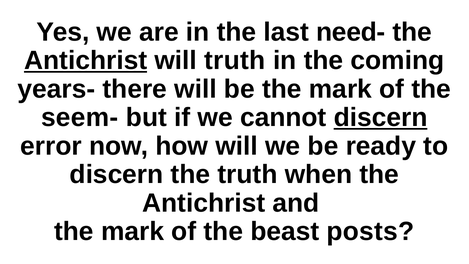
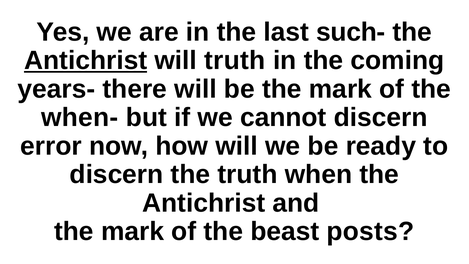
need-: need- -> such-
seem-: seem- -> when-
discern at (381, 118) underline: present -> none
